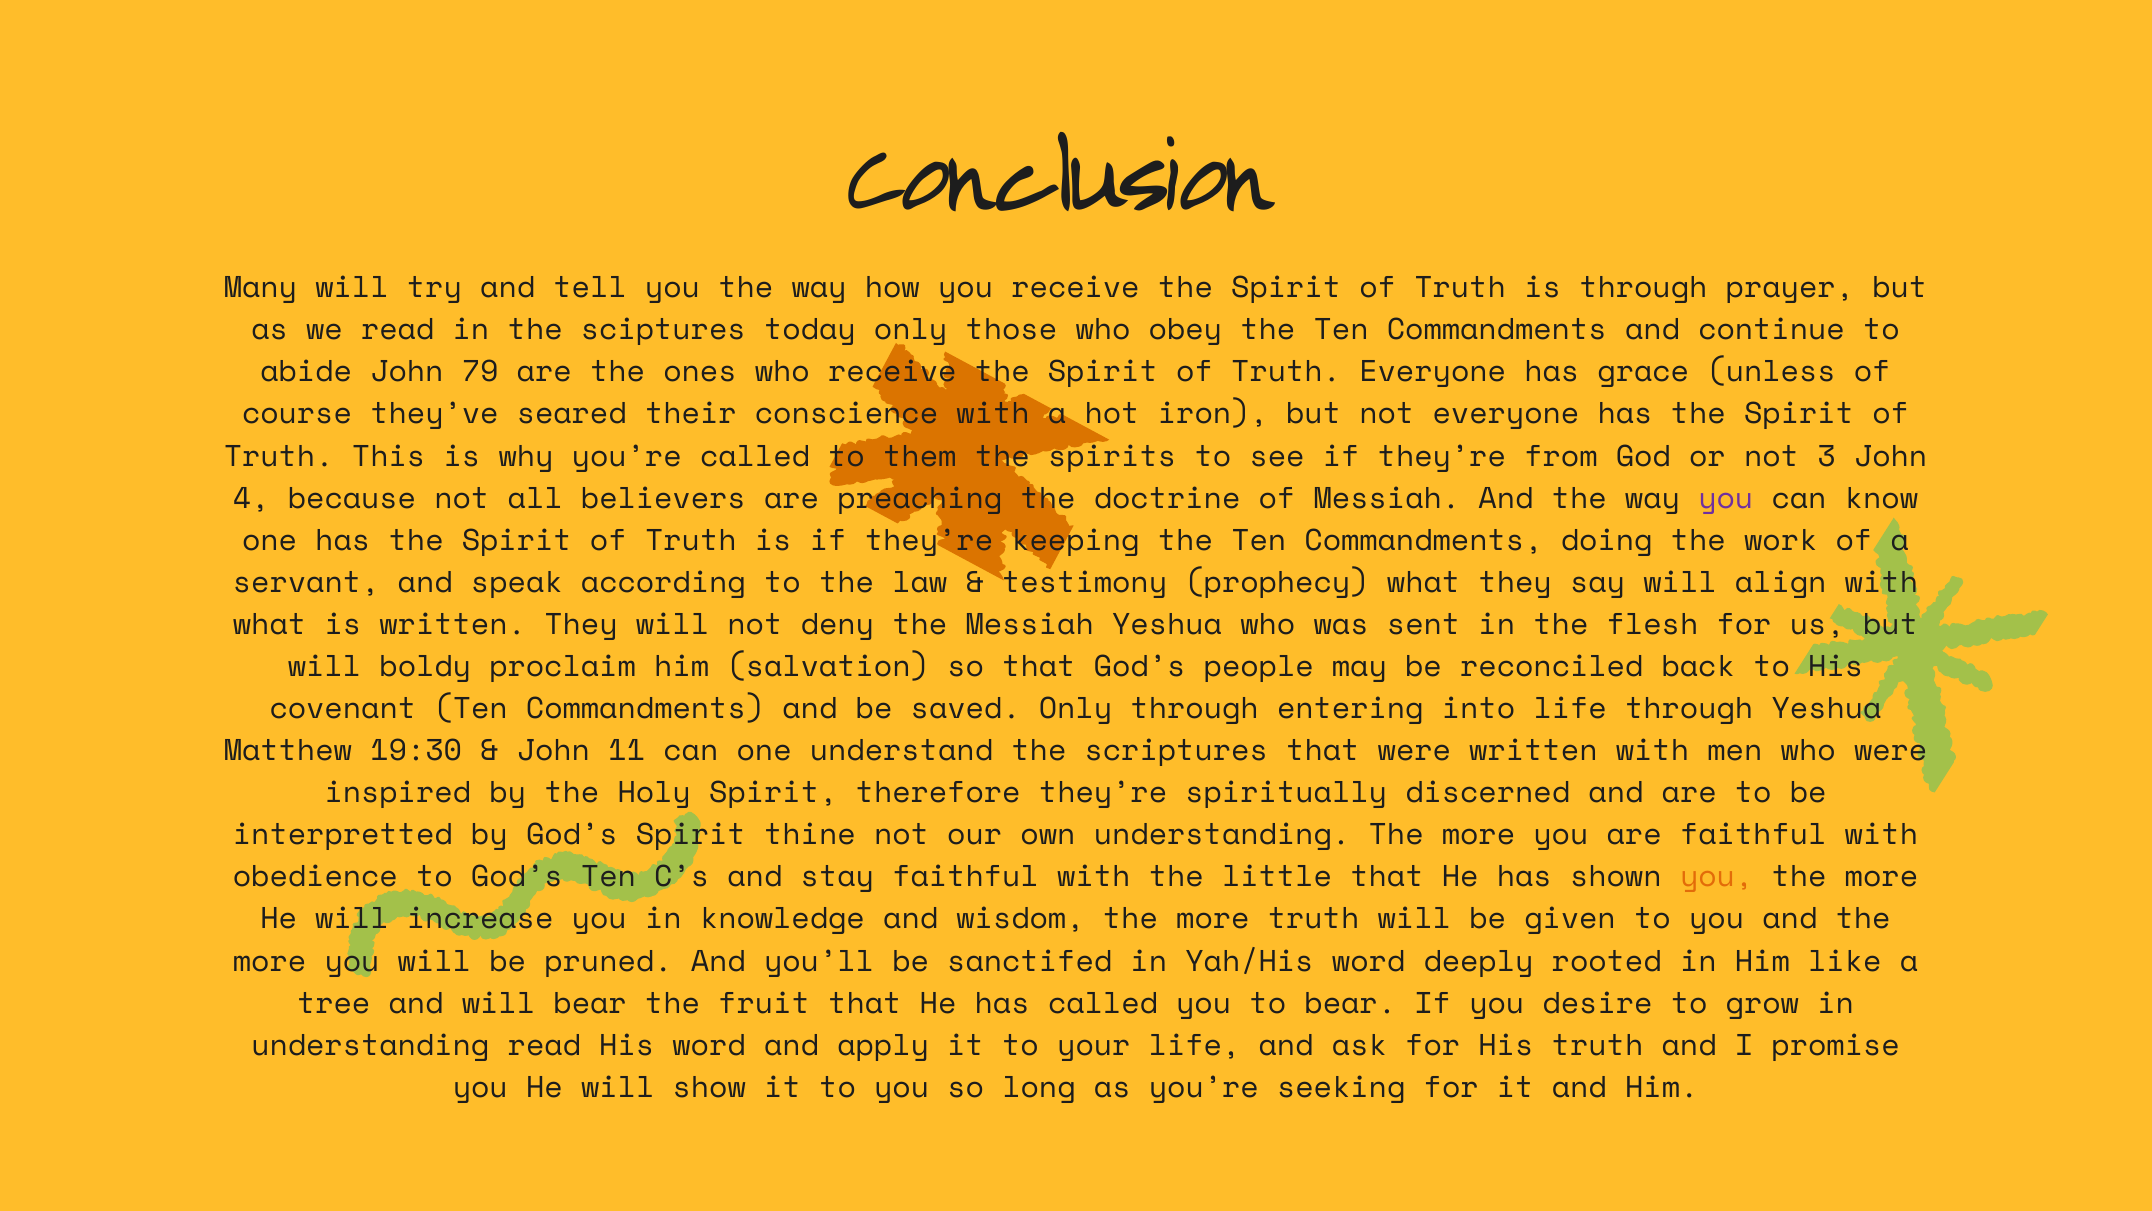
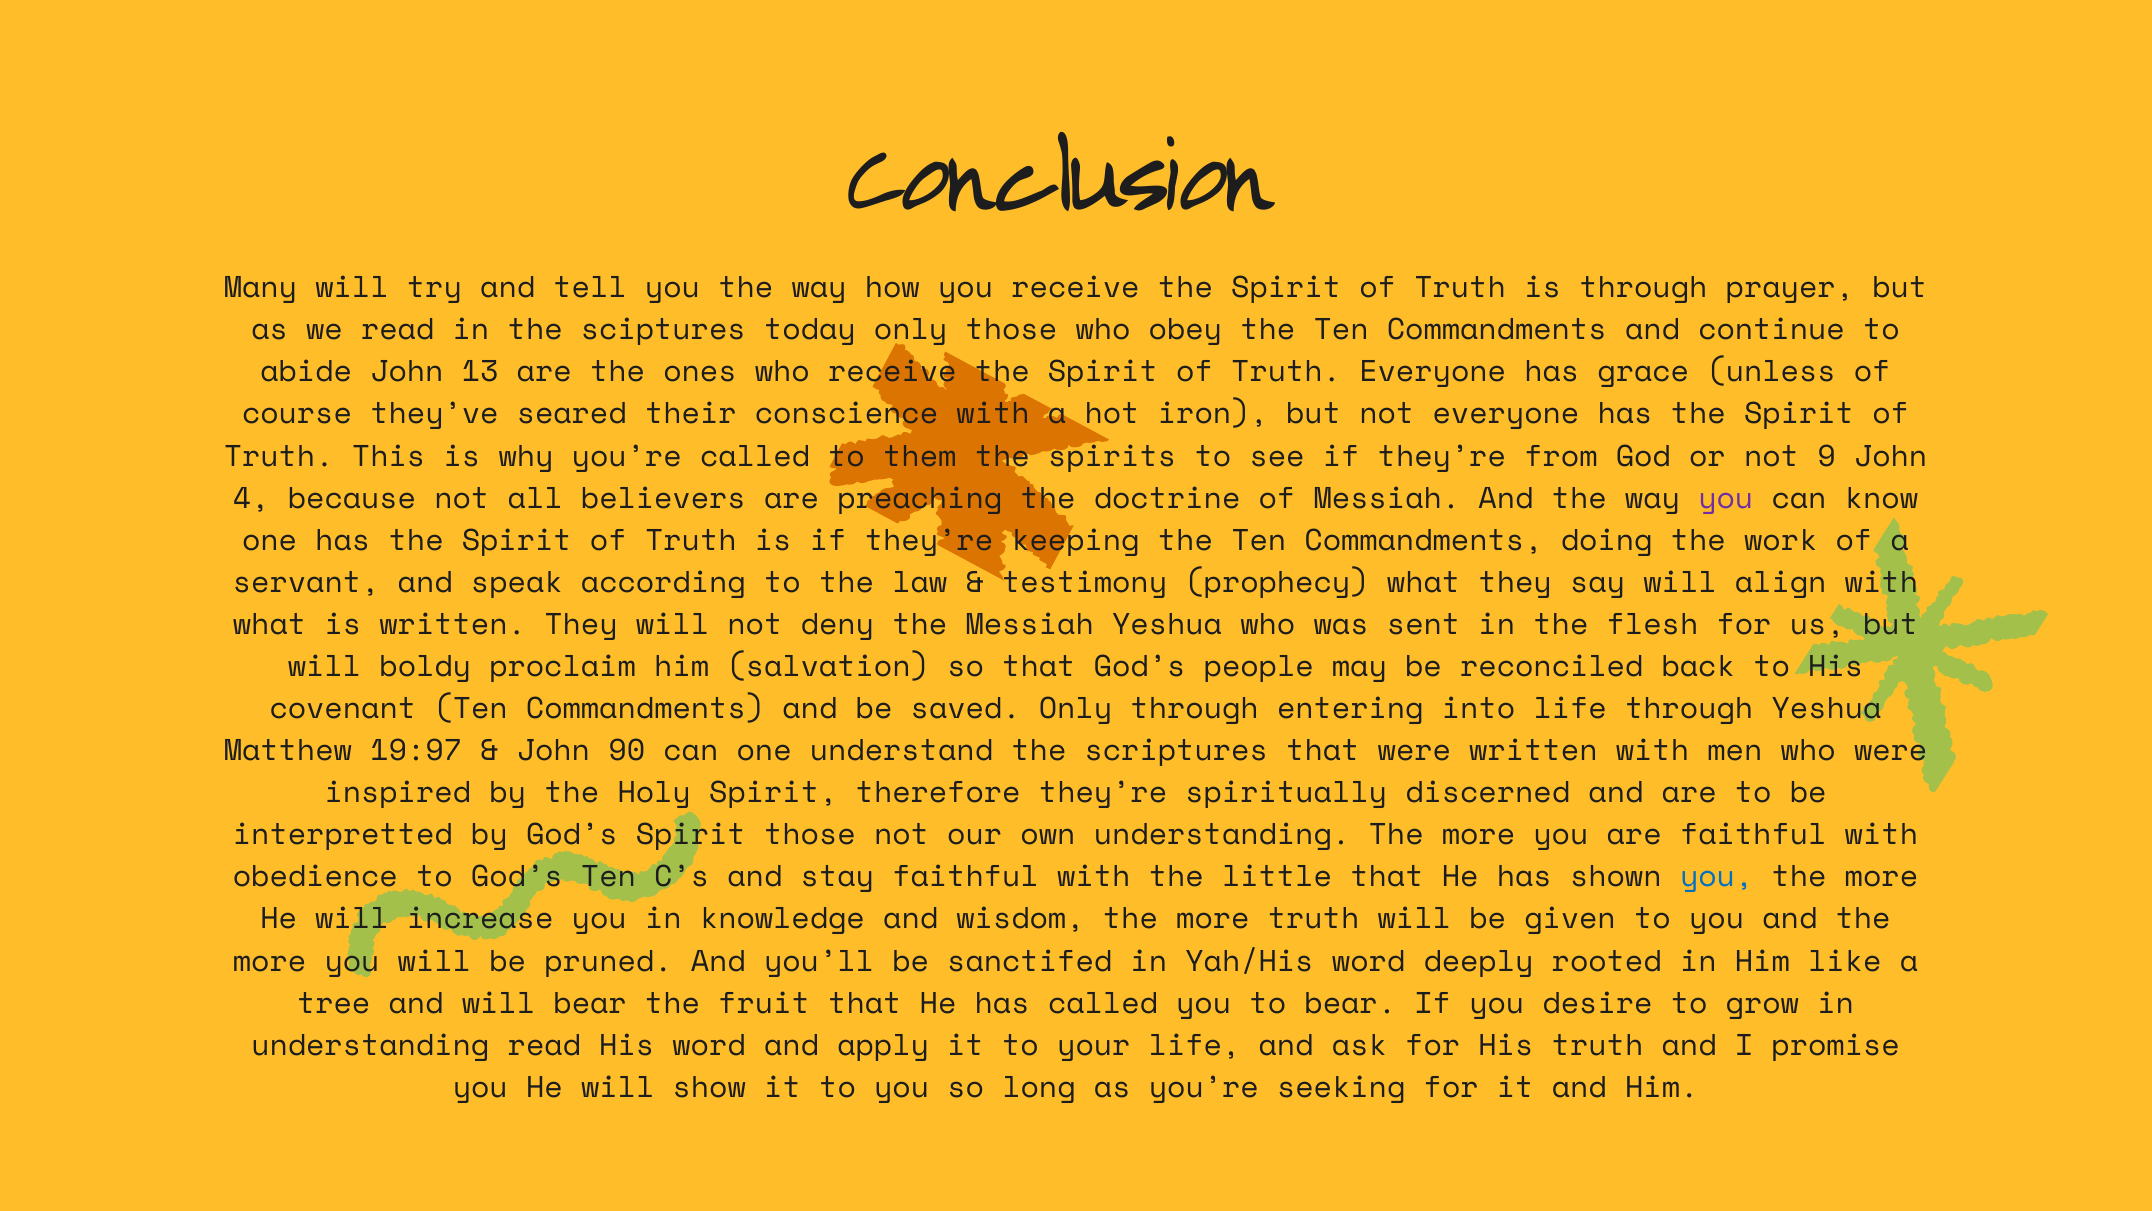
79: 79 -> 13
3: 3 -> 9
19:30: 19:30 -> 19:97
11: 11 -> 90
Spirit thine: thine -> those
you at (1717, 877) colour: orange -> blue
